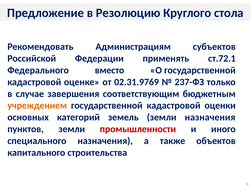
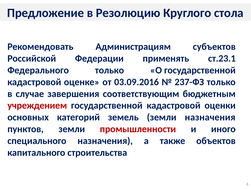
ст.72.1: ст.72.1 -> ст.23.1
Федерального вместо: вместо -> только
02.31.9769: 02.31.9769 -> 03.09.2016
учреждением colour: orange -> red
